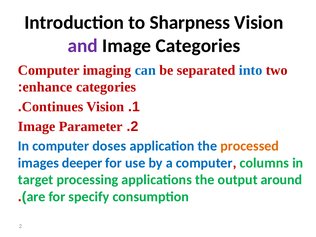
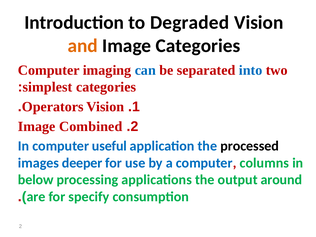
Sharpness: Sharpness -> Degraded
and colour: purple -> orange
enhance: enhance -> simplest
Continues: Continues -> Operators
Parameter: Parameter -> Combined
doses: doses -> useful
processed colour: orange -> black
target: target -> below
